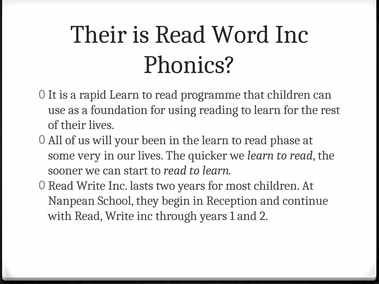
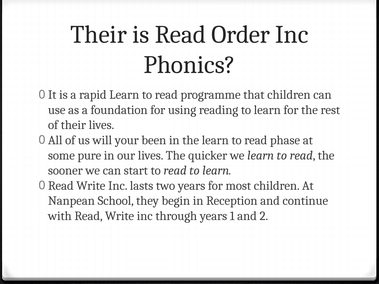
Word: Word -> Order
very: very -> pure
